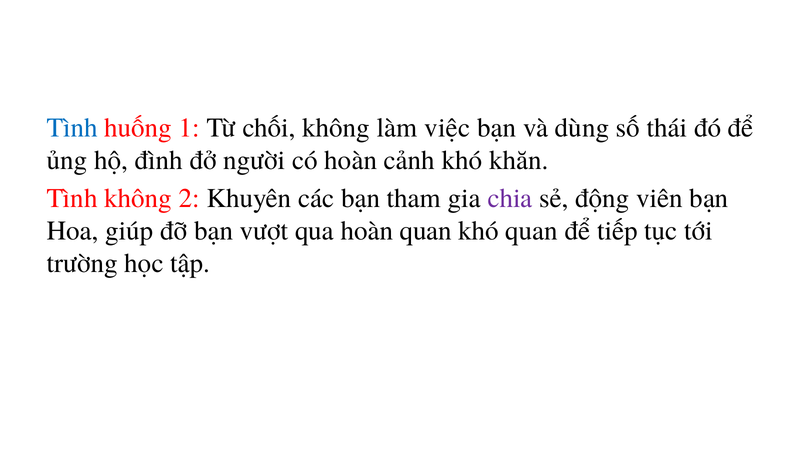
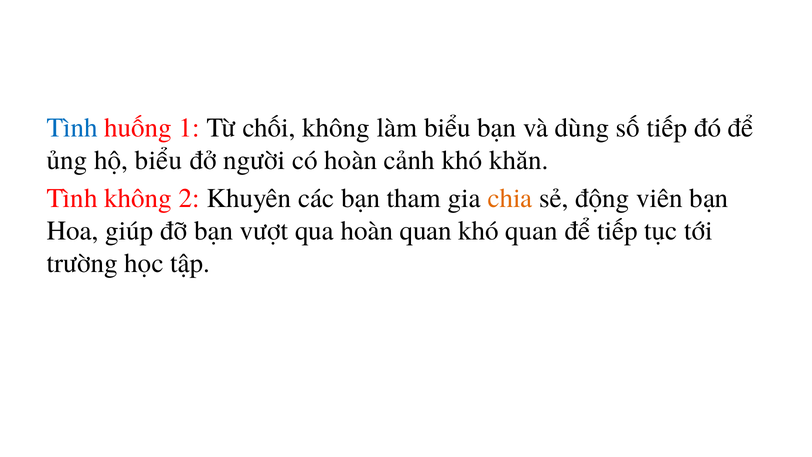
làm việc: việc -> biểu
số thái: thái -> tiếp
hộ đình: đình -> biểu
chia colour: purple -> orange
